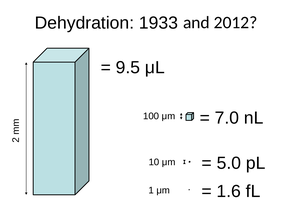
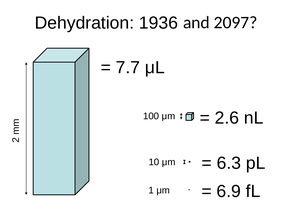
1933: 1933 -> 1936
2012: 2012 -> 2097
9.5: 9.5 -> 7.7
7.0: 7.0 -> 2.6
5.0: 5.0 -> 6.3
1.6: 1.6 -> 6.9
